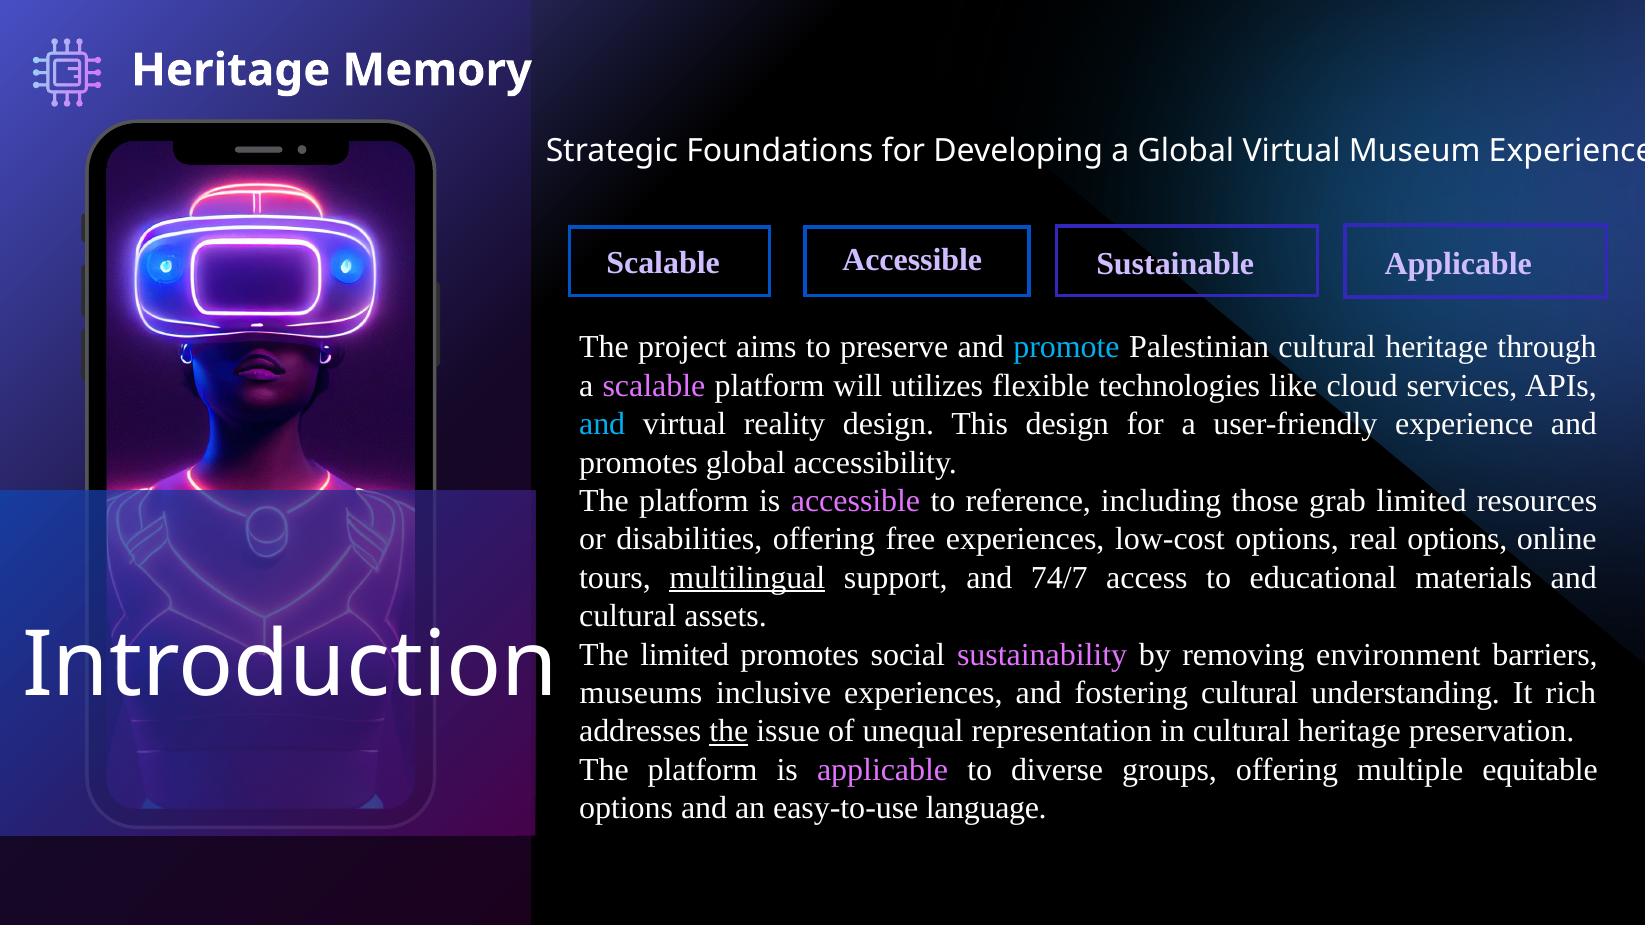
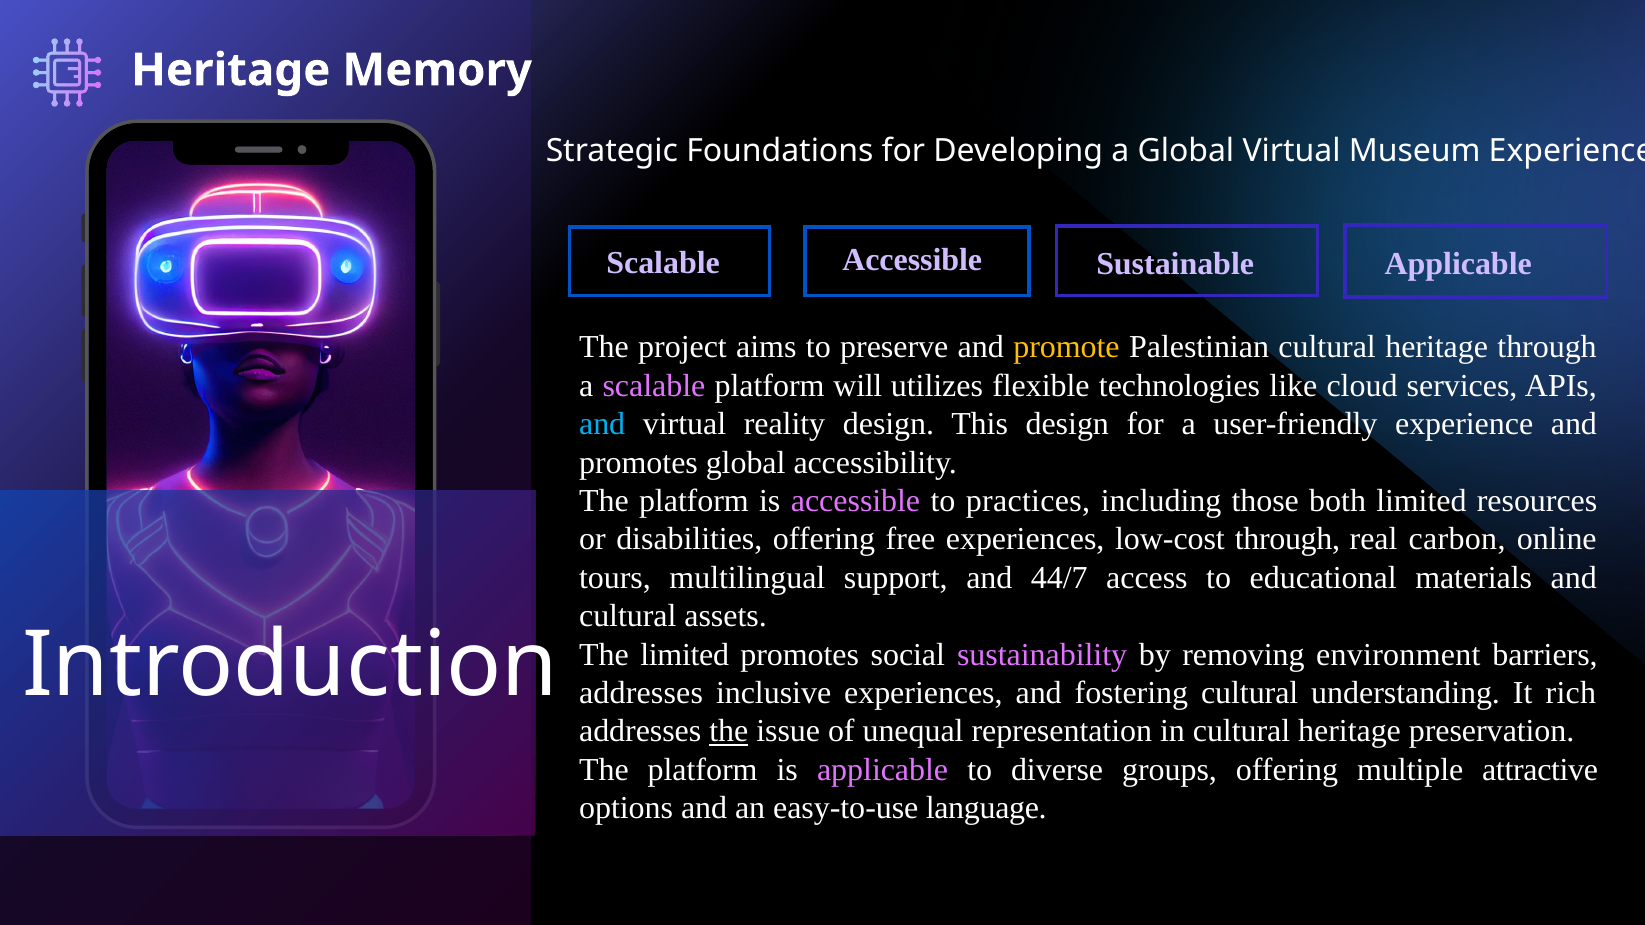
promote colour: light blue -> yellow
reference: reference -> practices
grab: grab -> both
low-cost options: options -> through
real options: options -> carbon
multilingual underline: present -> none
74/7: 74/7 -> 44/7
museums at (641, 693): museums -> addresses
equitable: equitable -> attractive
